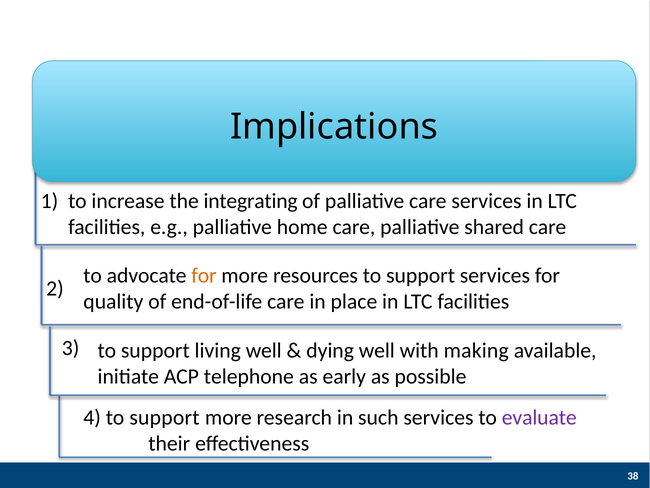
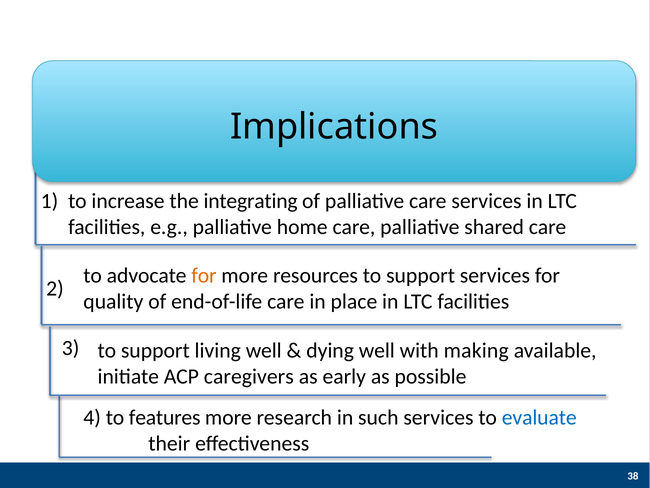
telephone: telephone -> caregivers
4 to support: support -> features
evaluate colour: purple -> blue
